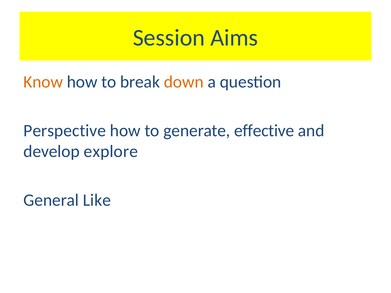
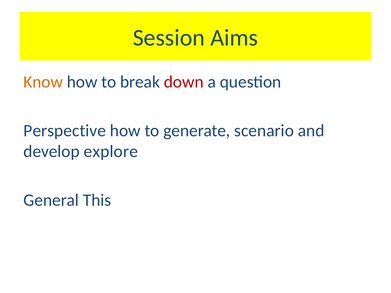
down colour: orange -> red
effective: effective -> scenario
Like: Like -> This
